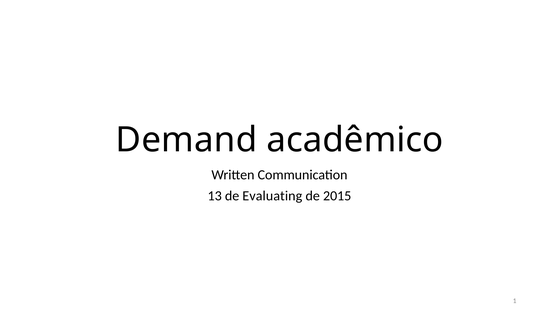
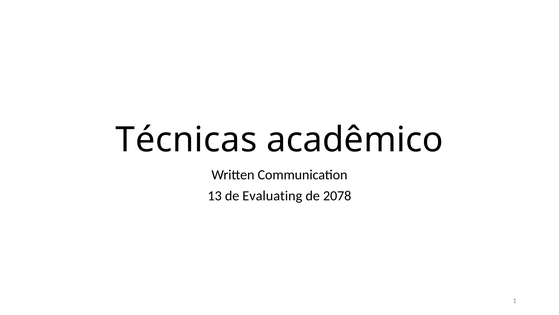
Demand: Demand -> Técnicas
2015: 2015 -> 2078
